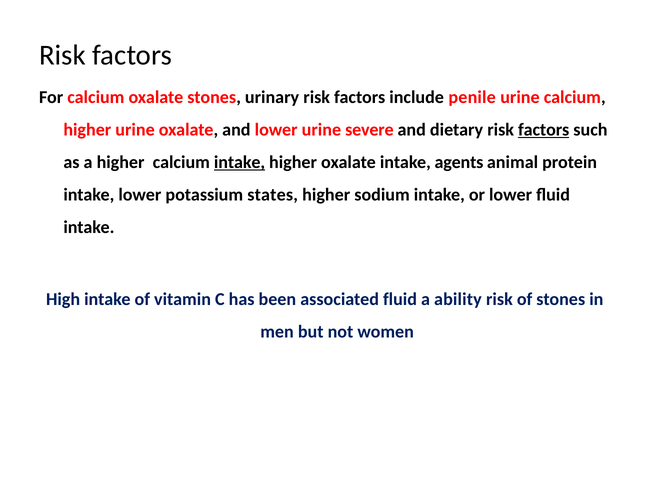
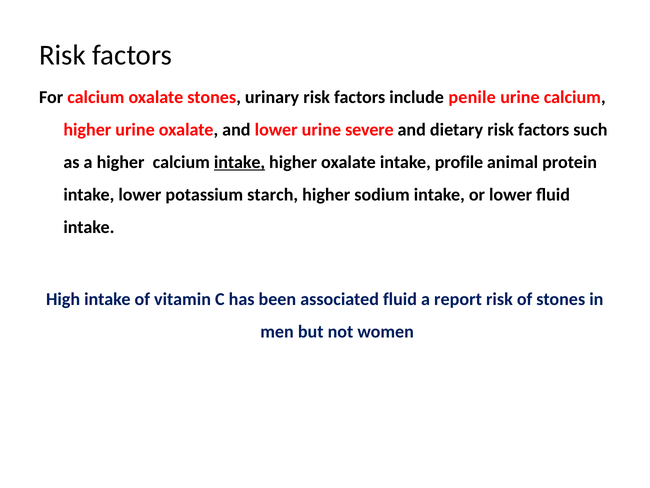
factors at (544, 129) underline: present -> none
agents: agents -> profile
states: states -> starch
ability: ability -> report
